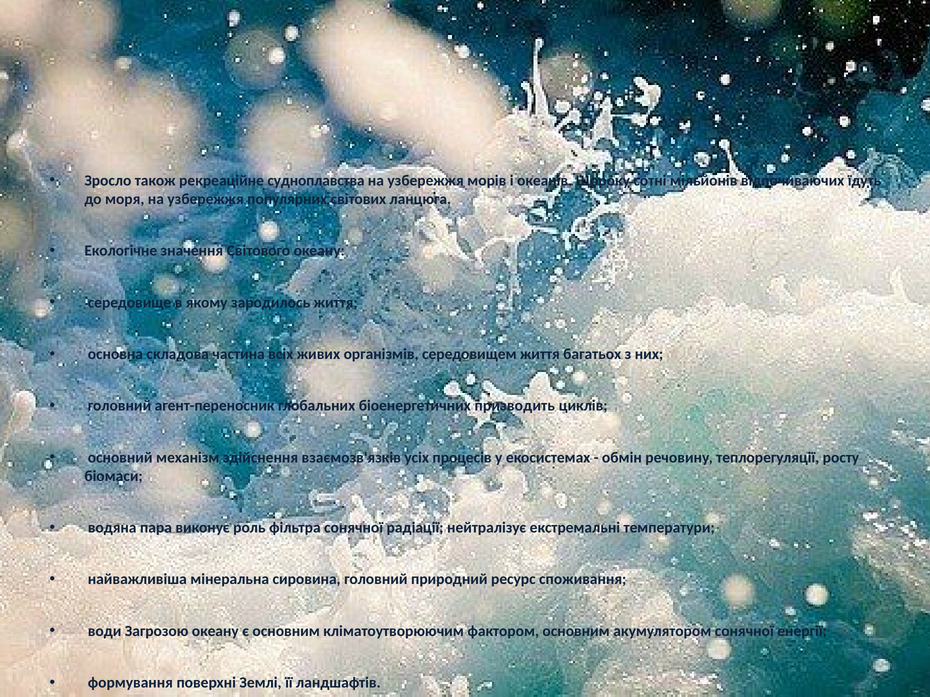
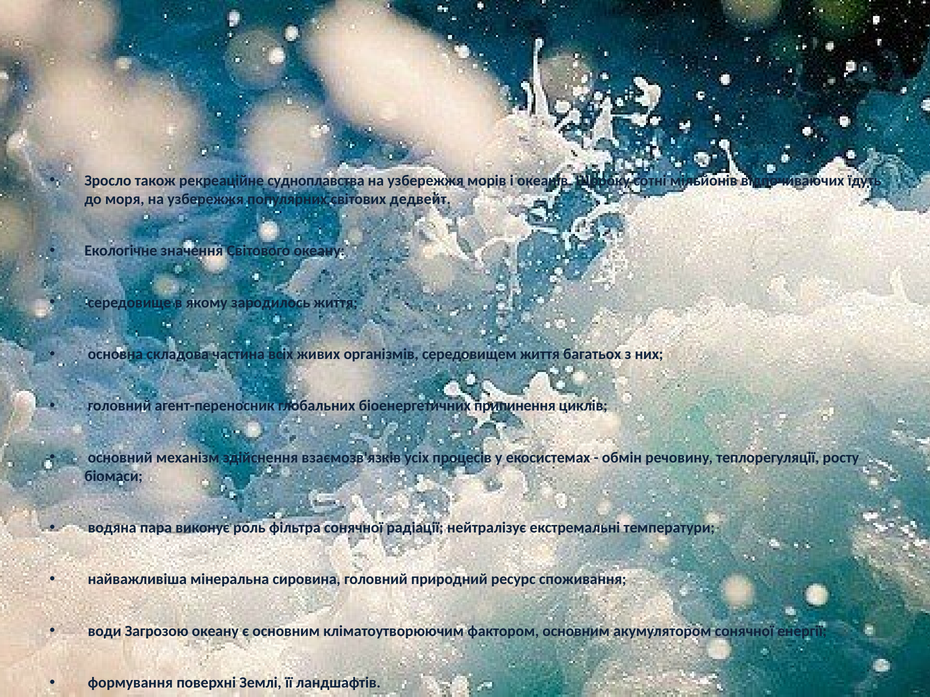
ланцюга: ланцюга -> дедвейт
призводить: призводить -> припинення
